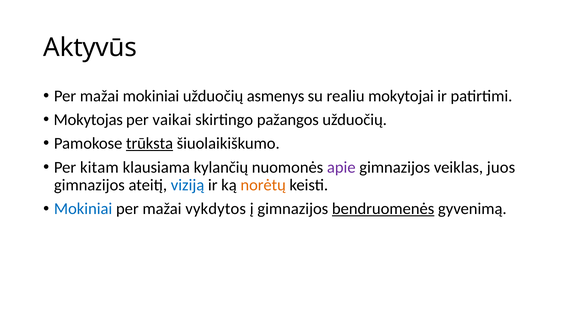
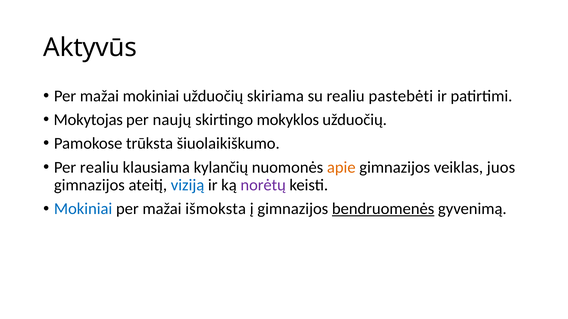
asmenys: asmenys -> skiriama
mokytojai: mokytojai -> pastebėti
vaikai: vaikai -> naujų
pažangos: pažangos -> mokyklos
trūksta underline: present -> none
Per kitam: kitam -> realiu
apie colour: purple -> orange
norėtų colour: orange -> purple
vykdytos: vykdytos -> išmoksta
